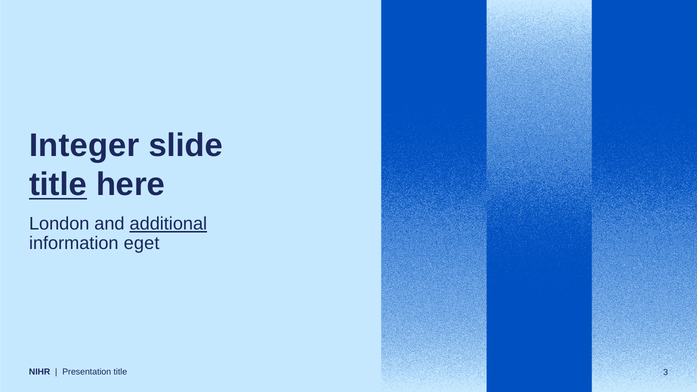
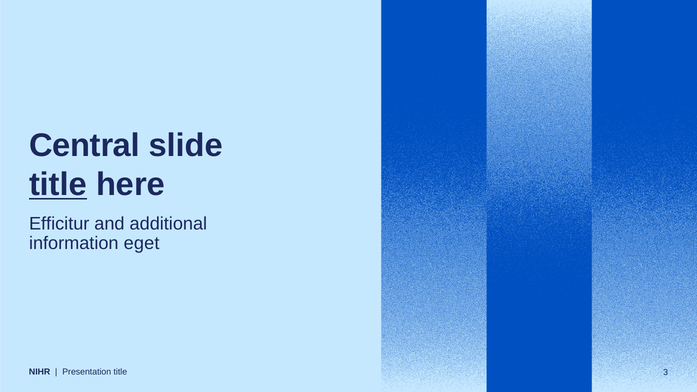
Integer: Integer -> Central
London: London -> Efficitur
additional underline: present -> none
